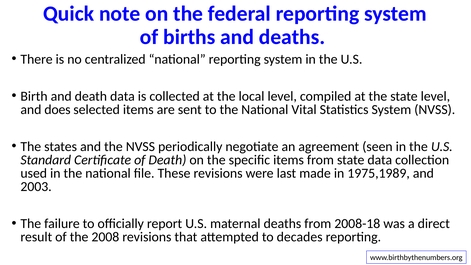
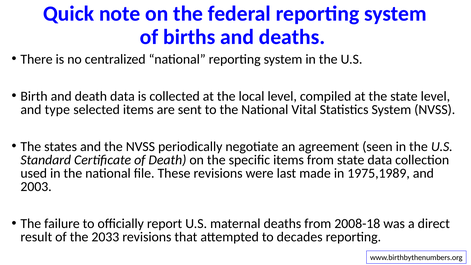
does: does -> type
2008: 2008 -> 2033
